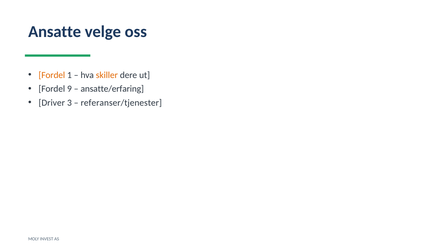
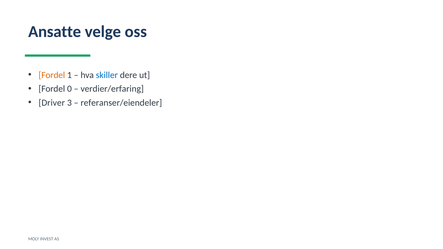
skiller colour: orange -> blue
9: 9 -> 0
ansatte/erfaring: ansatte/erfaring -> verdier/erfaring
referanser/tjenester: referanser/tjenester -> referanser/eiendeler
